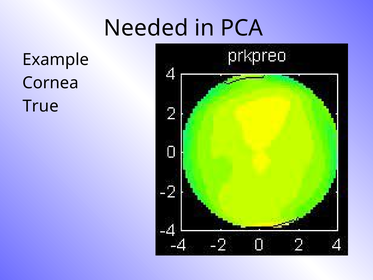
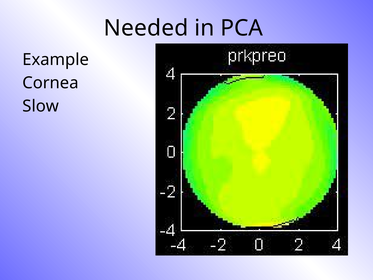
True: True -> Slow
